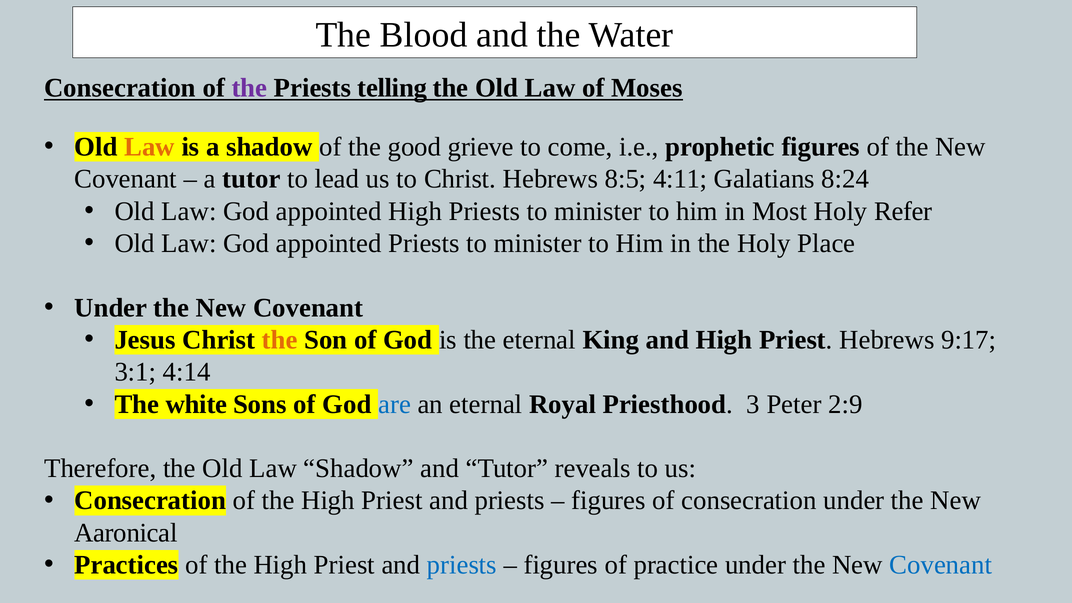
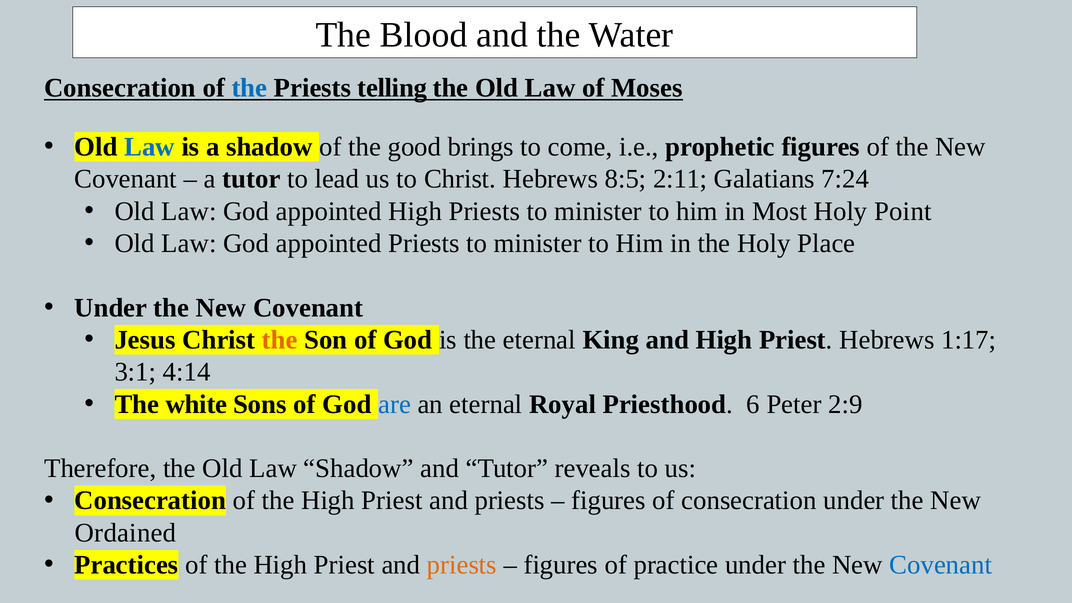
the at (249, 88) colour: purple -> blue
Law at (149, 147) colour: orange -> blue
grieve: grieve -> brings
4:11: 4:11 -> 2:11
8:24: 8:24 -> 7:24
Refer: Refer -> Point
9:17: 9:17 -> 1:17
3: 3 -> 6
Aaronical: Aaronical -> Ordained
priests at (462, 565) colour: blue -> orange
